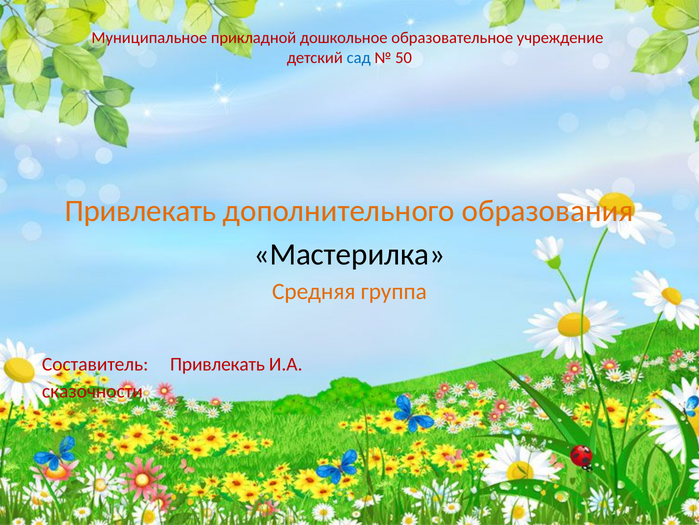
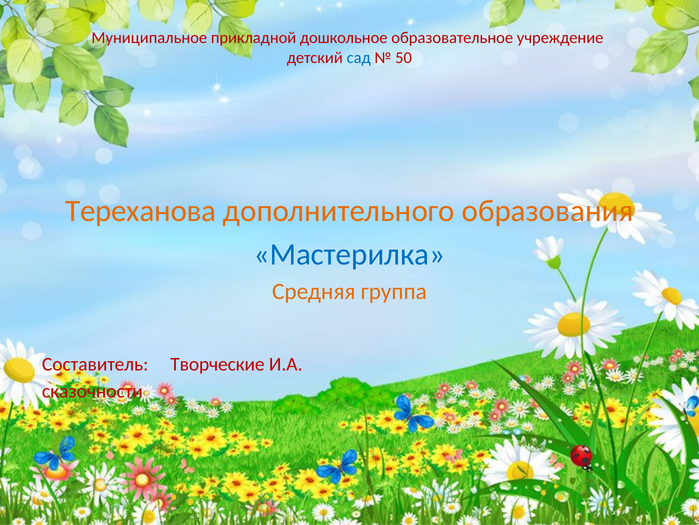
Привлекать at (141, 211): Привлекать -> Тереханова
Мастерилка colour: black -> blue
Составитель Привлекать: Привлекать -> Творческие
